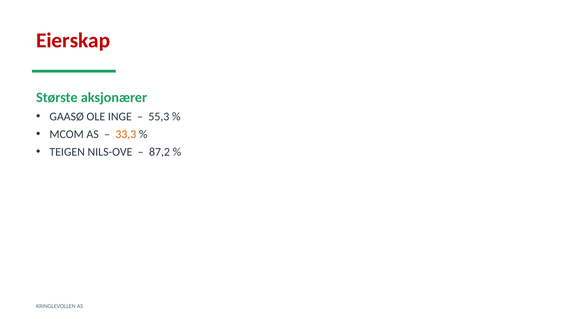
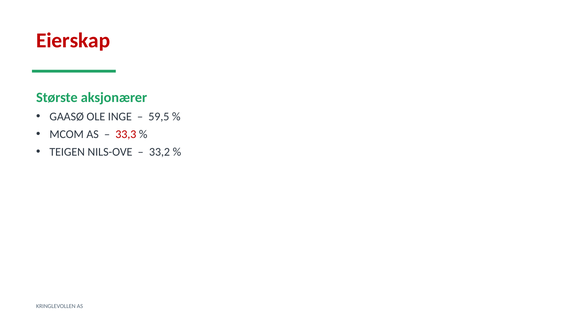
55,3: 55,3 -> 59,5
33,3 colour: orange -> red
87,2: 87,2 -> 33,2
